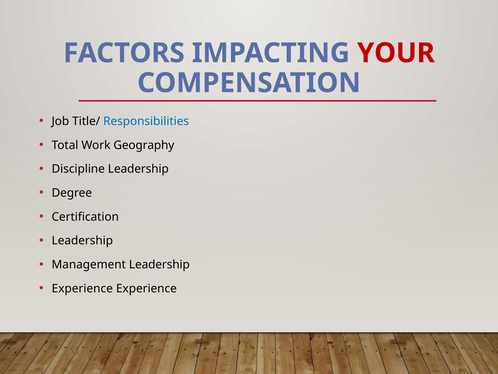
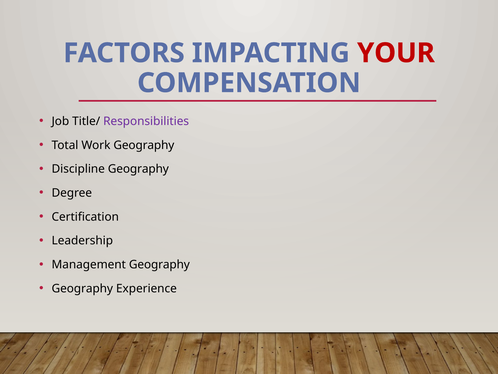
Responsibilities colour: blue -> purple
Discipline Leadership: Leadership -> Geography
Management Leadership: Leadership -> Geography
Experience at (82, 288): Experience -> Geography
